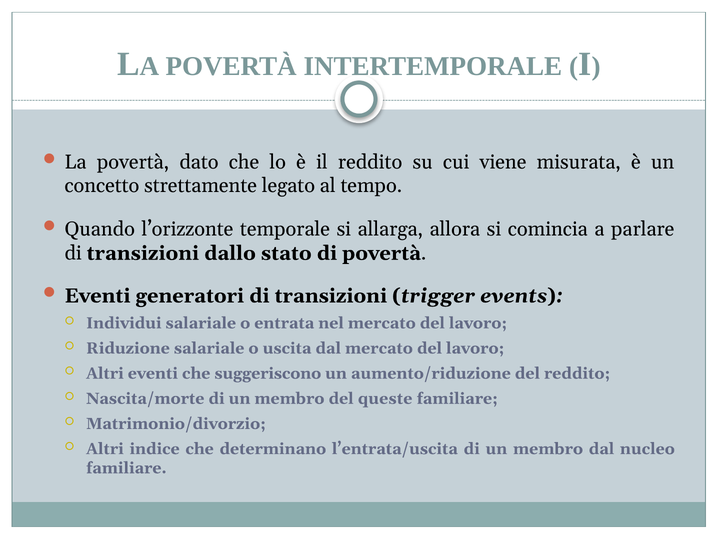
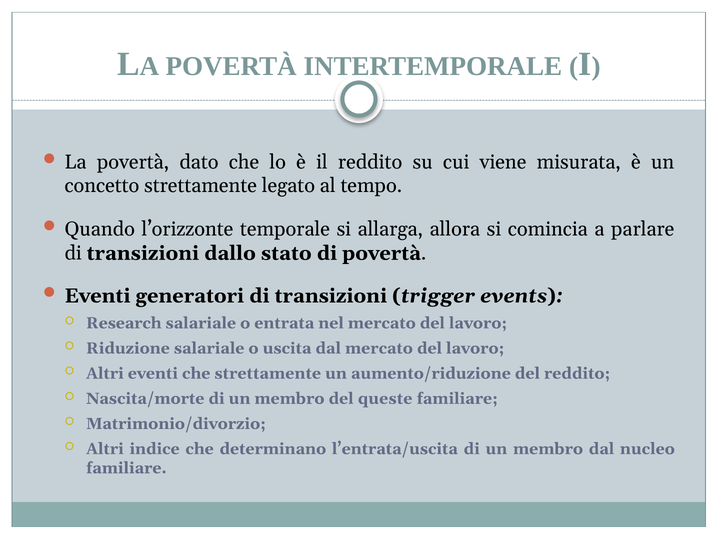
Individui: Individui -> Research
che suggeriscono: suggeriscono -> strettamente
